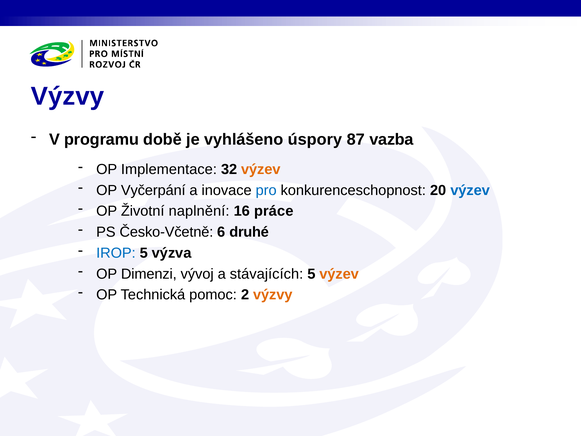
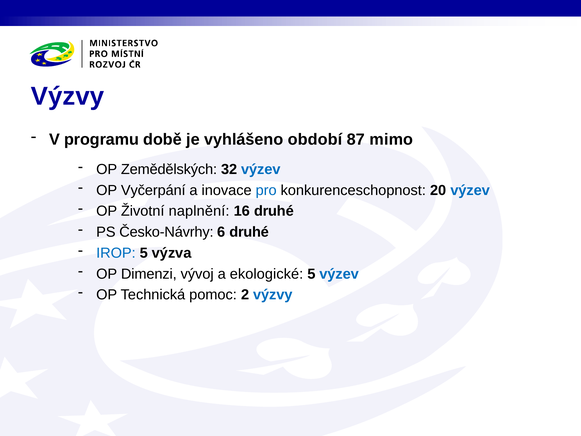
úspory: úspory -> období
vazba: vazba -> mimo
Implementace: Implementace -> Zemědělských
výzev at (261, 169) colour: orange -> blue
16 práce: práce -> druhé
Česko-Včetně: Česko-Včetně -> Česko-Návrhy
stávajících: stávajících -> ekologické
výzev at (339, 274) colour: orange -> blue
výzvy at (273, 295) colour: orange -> blue
